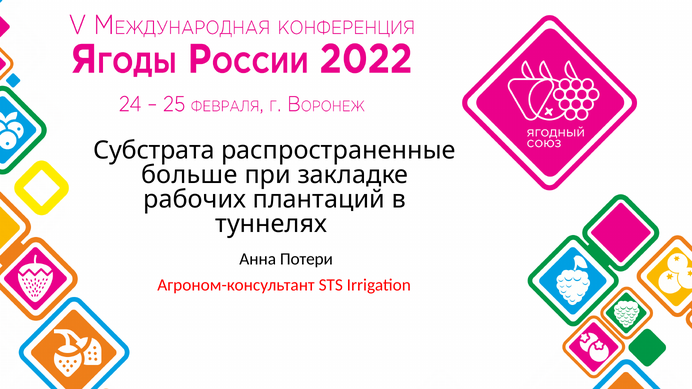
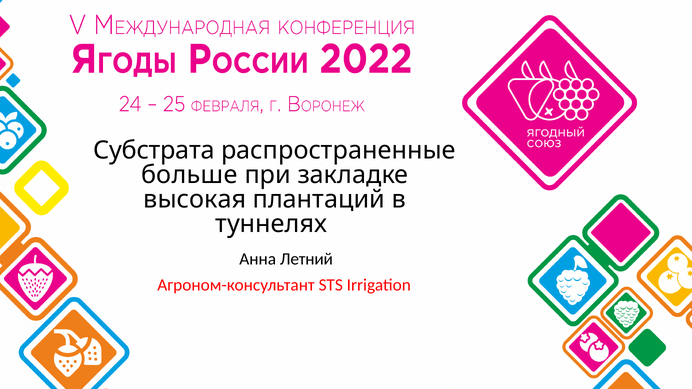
рабочих: рабочих -> высокая
Потери: Потери -> Летний
